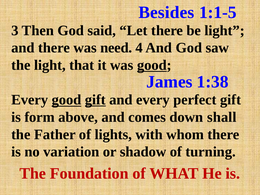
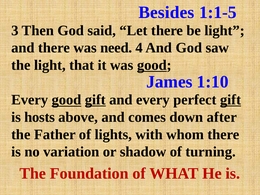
1:38: 1:38 -> 1:10
gift at (231, 100) underline: none -> present
form: form -> hosts
shall: shall -> after
